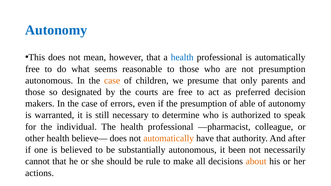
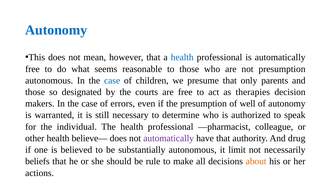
case at (112, 81) colour: orange -> blue
preferred: preferred -> therapies
able: able -> well
automatically at (169, 138) colour: orange -> purple
after: after -> drug
been: been -> limit
cannot: cannot -> beliefs
